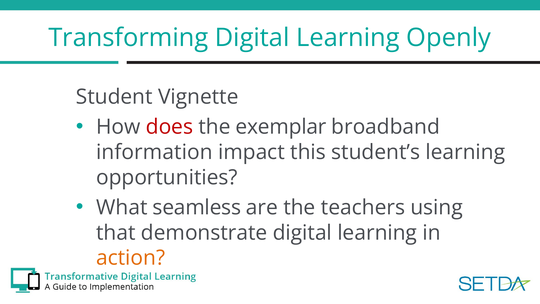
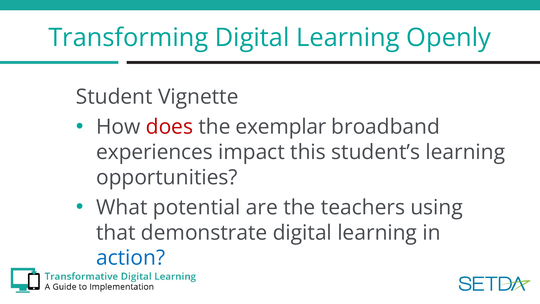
information: information -> experiences
seamless: seamless -> potential
action colour: orange -> blue
